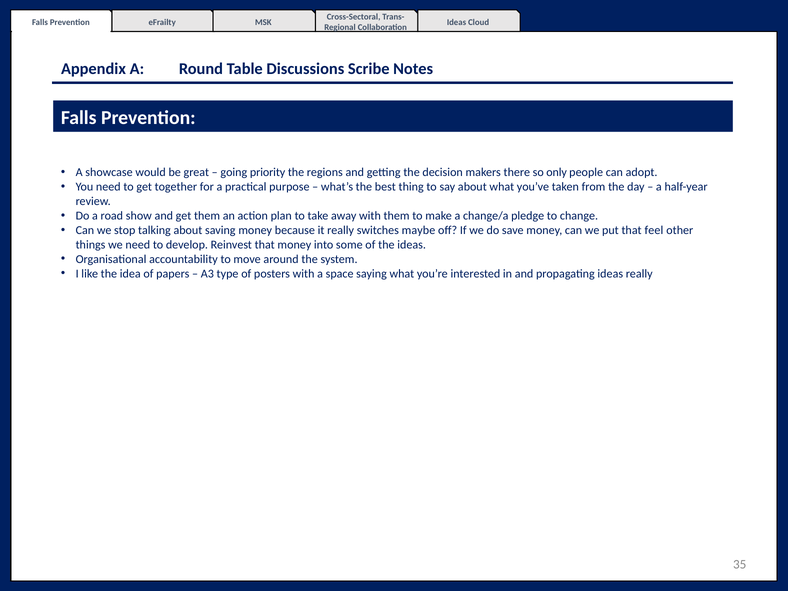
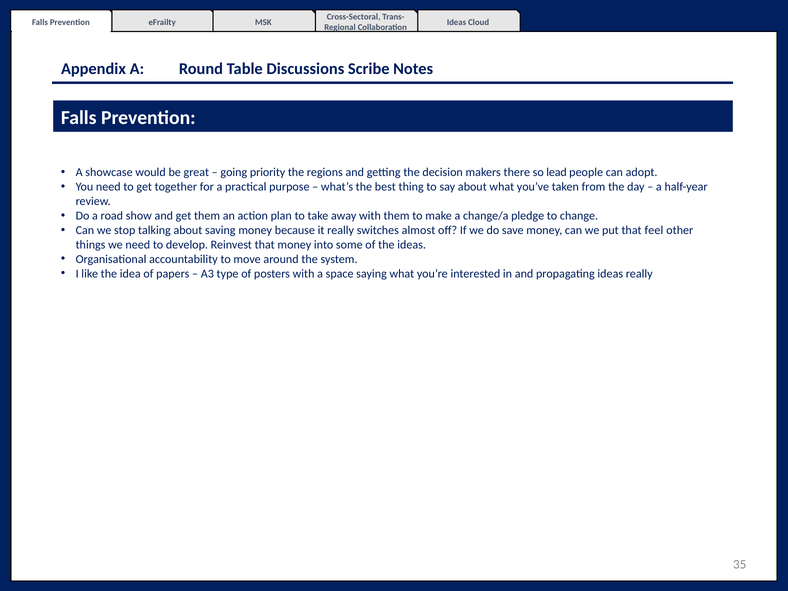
only: only -> lead
maybe: maybe -> almost
